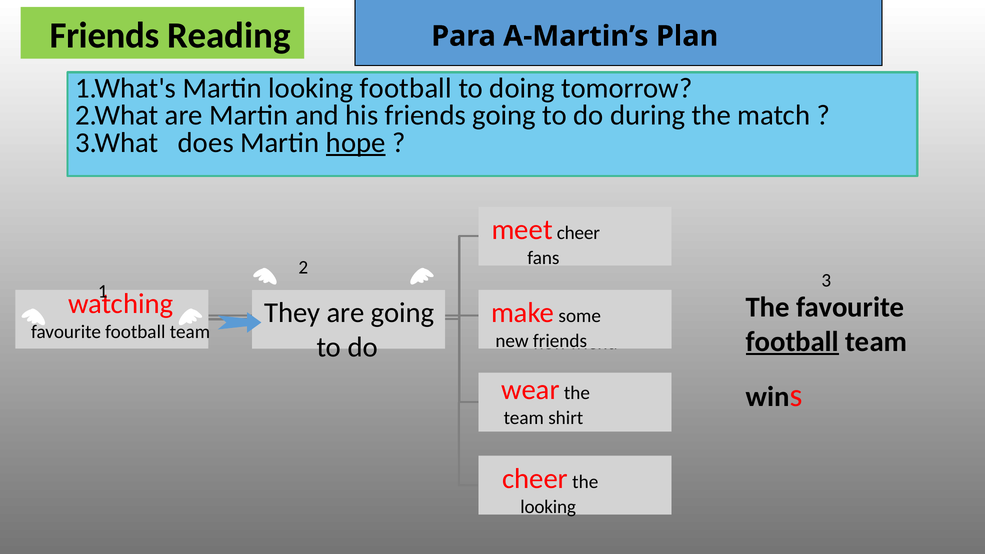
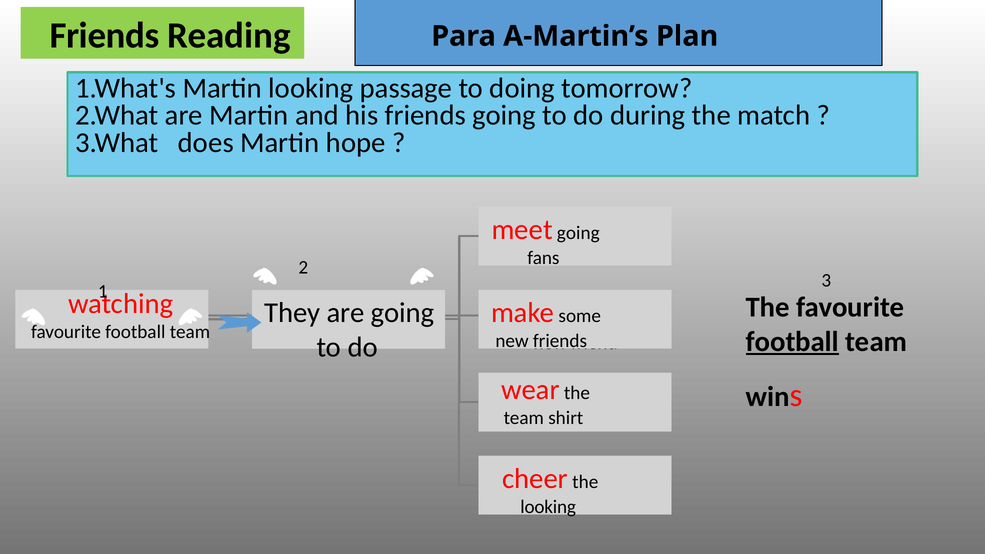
looking football: football -> passage
hope underline: present -> none
meet cheer: cheer -> going
